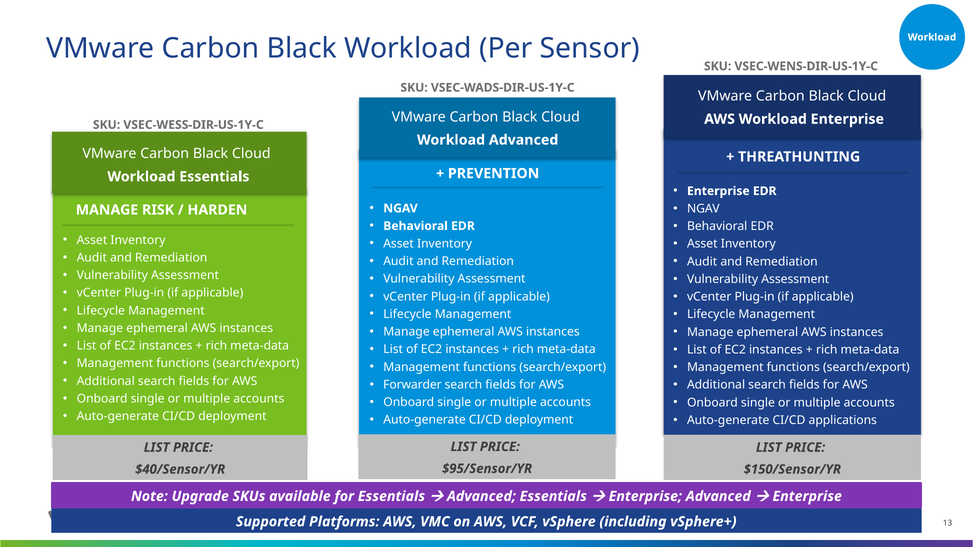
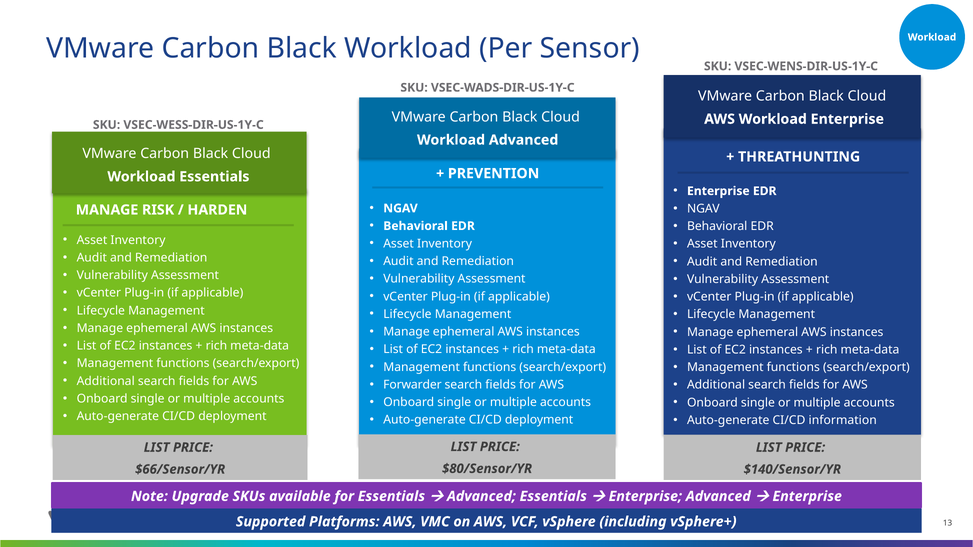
applications: applications -> information
$95/Sensor/YR: $95/Sensor/YR -> $80/Sensor/YR
$40/Sensor/YR: $40/Sensor/YR -> $66/Sensor/YR
$150/Sensor/YR: $150/Sensor/YR -> $140/Sensor/YR
